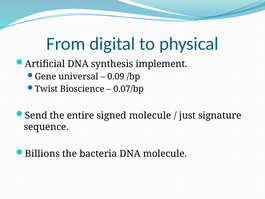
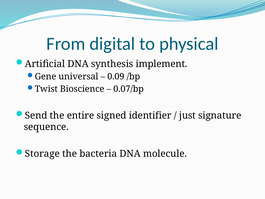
signed molecule: molecule -> identifier
Billions: Billions -> Storage
